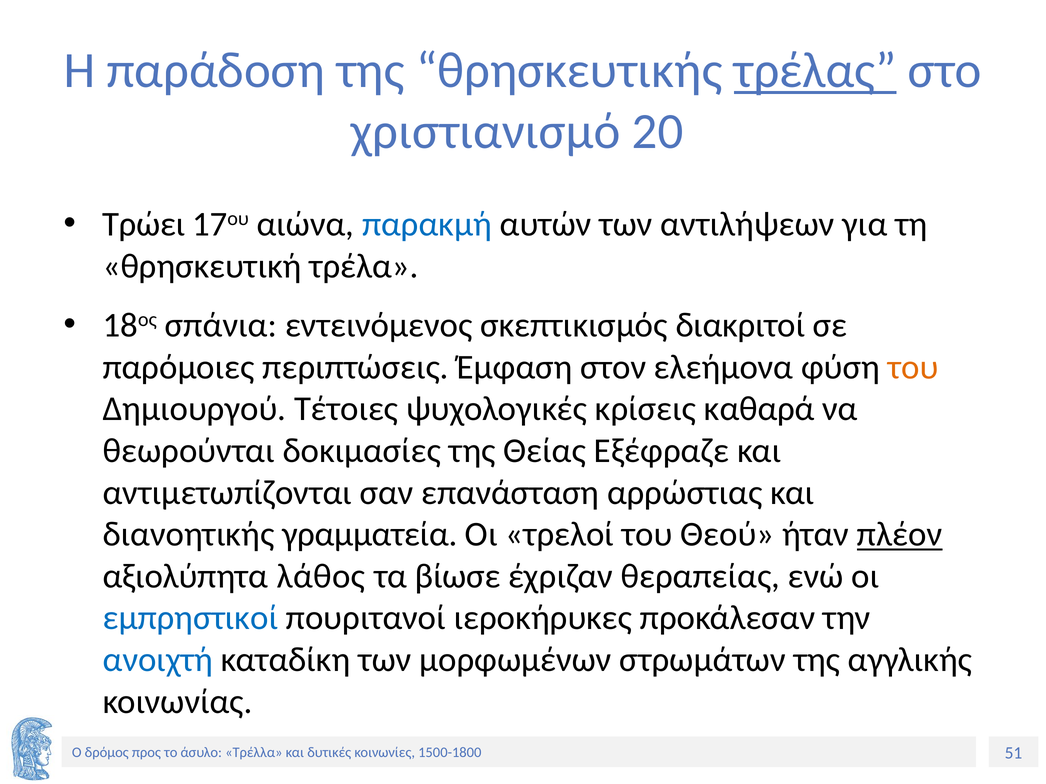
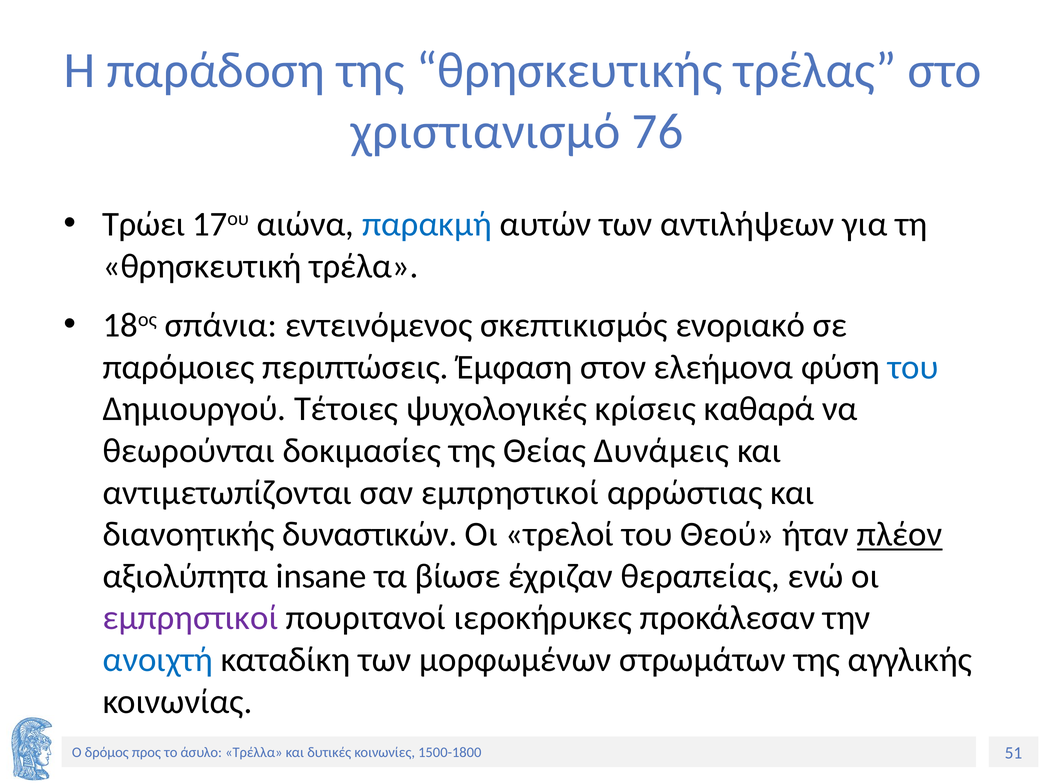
τρέλας underline: present -> none
20: 20 -> 76
διακριτοί: διακριτοί -> ενοριακό
του at (913, 367) colour: orange -> blue
Εξέφραζε: Εξέφραζε -> Δυνάμεις
σαν επανάσταση: επανάσταση -> εμπρηστικοί
γραμματεία: γραμματεία -> δυναστικών
λάθος: λάθος -> insane
εμπρηστικοί at (190, 618) colour: blue -> purple
